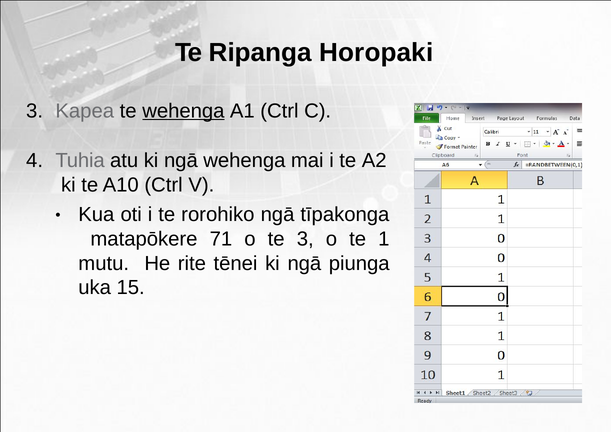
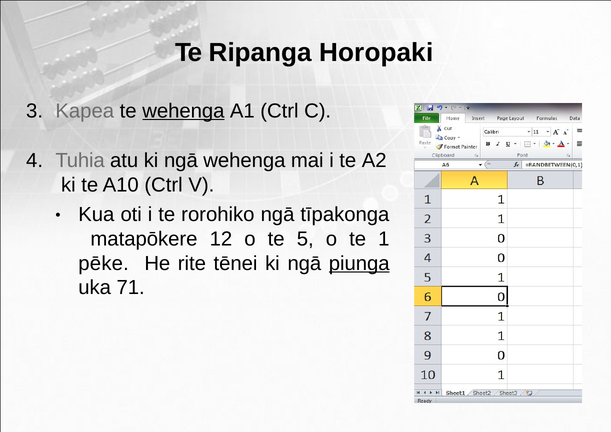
71: 71 -> 12
te 3: 3 -> 5
mutu: mutu -> pēke
piunga underline: none -> present
15: 15 -> 71
